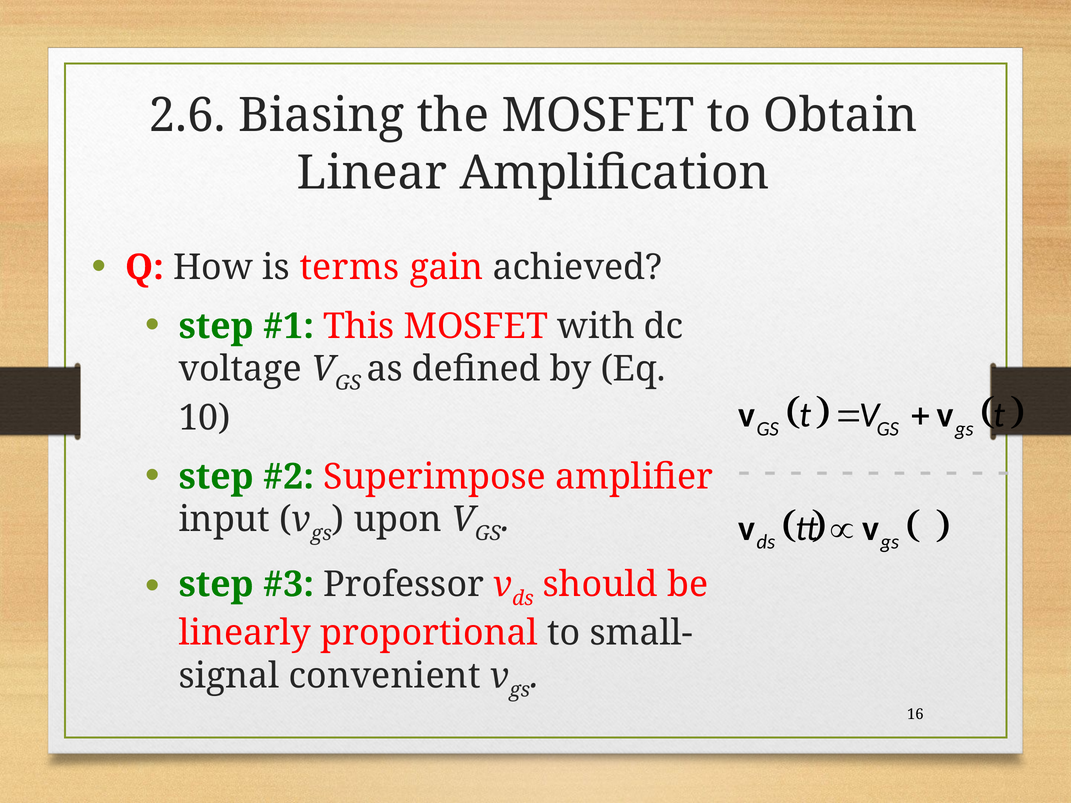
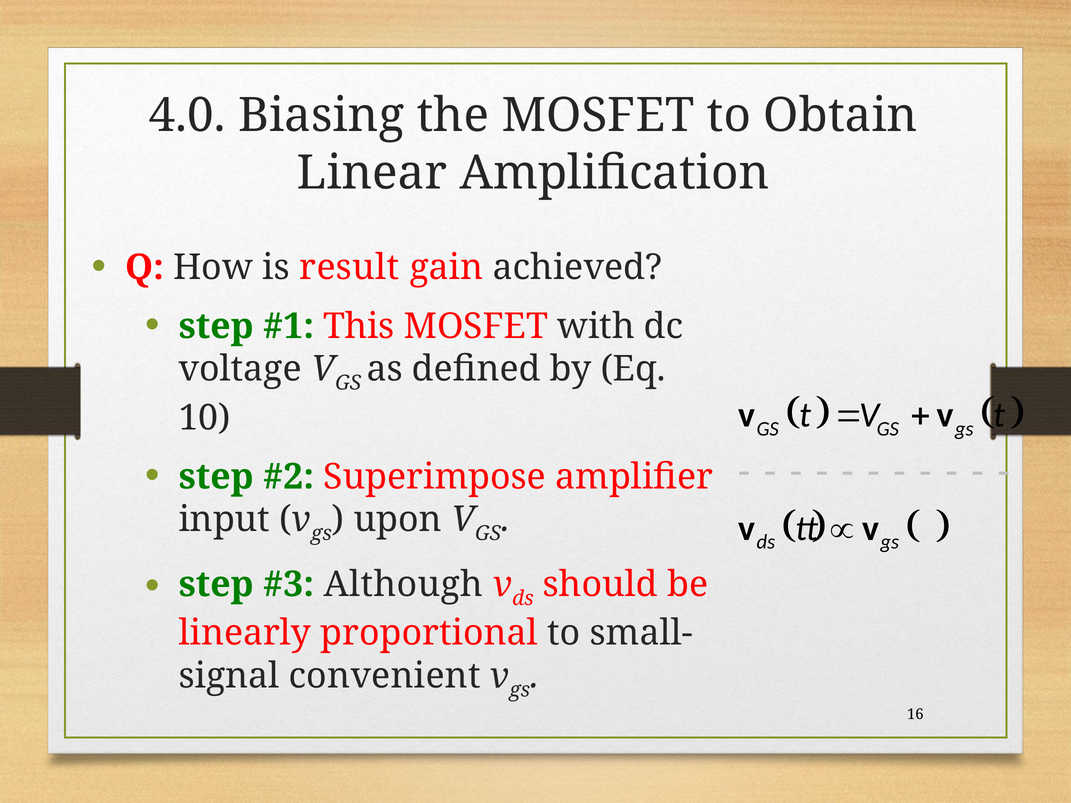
2.6: 2.6 -> 4.0
terms: terms -> result
Professor: Professor -> Although
